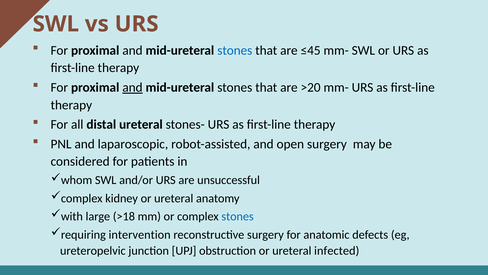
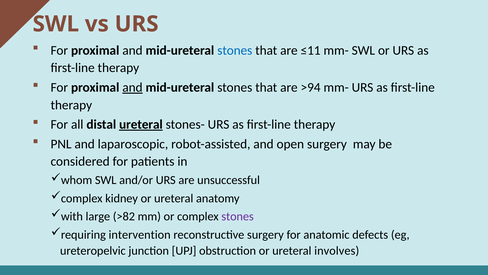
≤45: ≤45 -> ≤11
>20: >20 -> >94
ureteral at (141, 124) underline: none -> present
>18: >18 -> >82
stones at (238, 216) colour: blue -> purple
infected: infected -> involves
